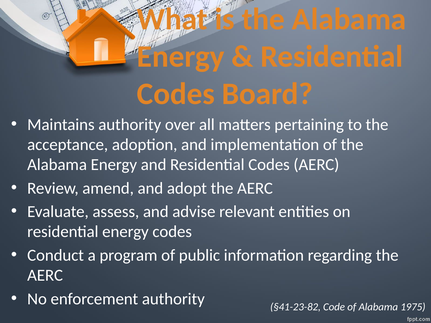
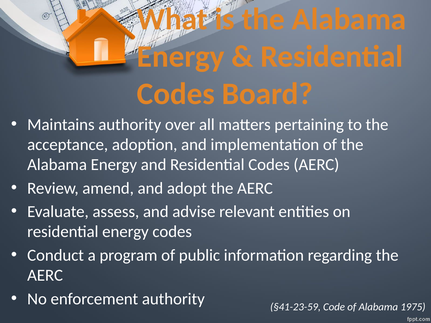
§41-23-82: §41-23-82 -> §41-23-59
